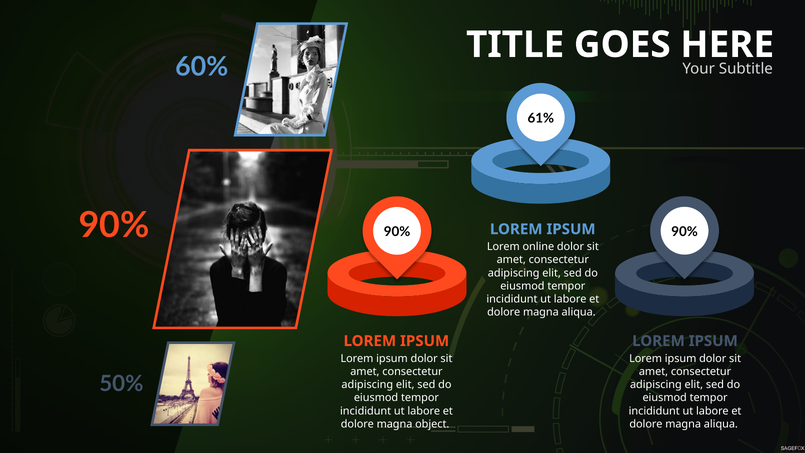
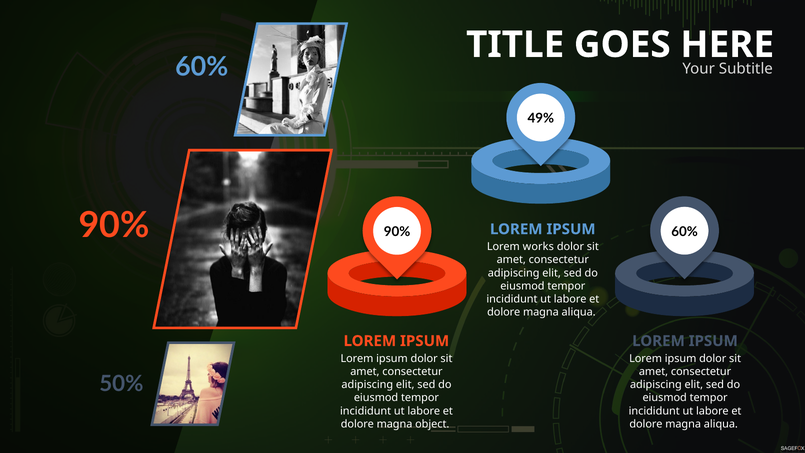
61%: 61% -> 49%
90% at (685, 232): 90% -> 60%
online: online -> works
